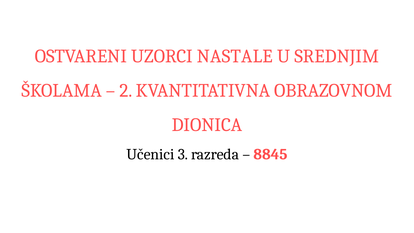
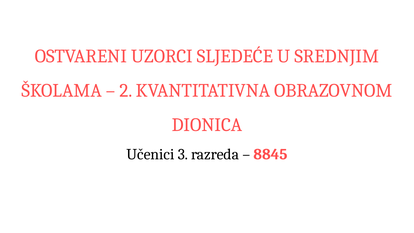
NASTALE: NASTALE -> SLJEDEĆE
